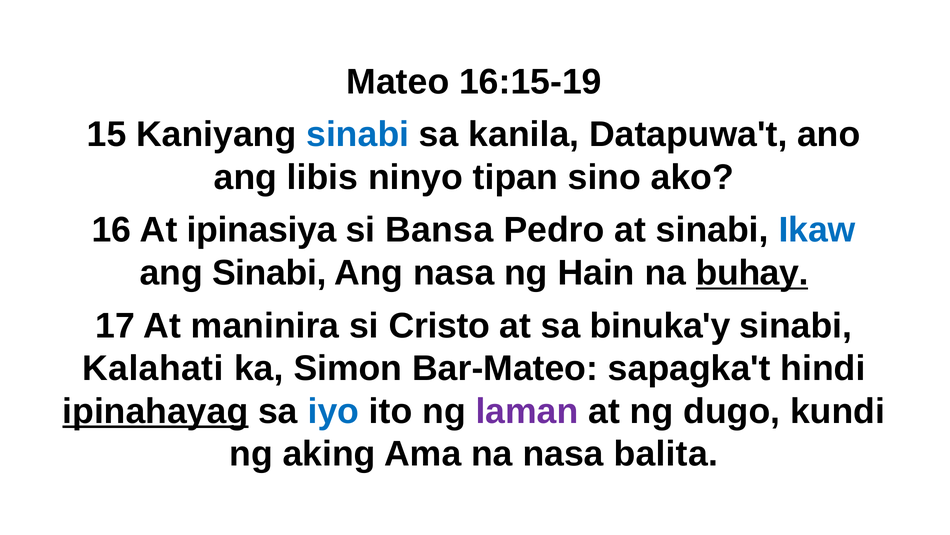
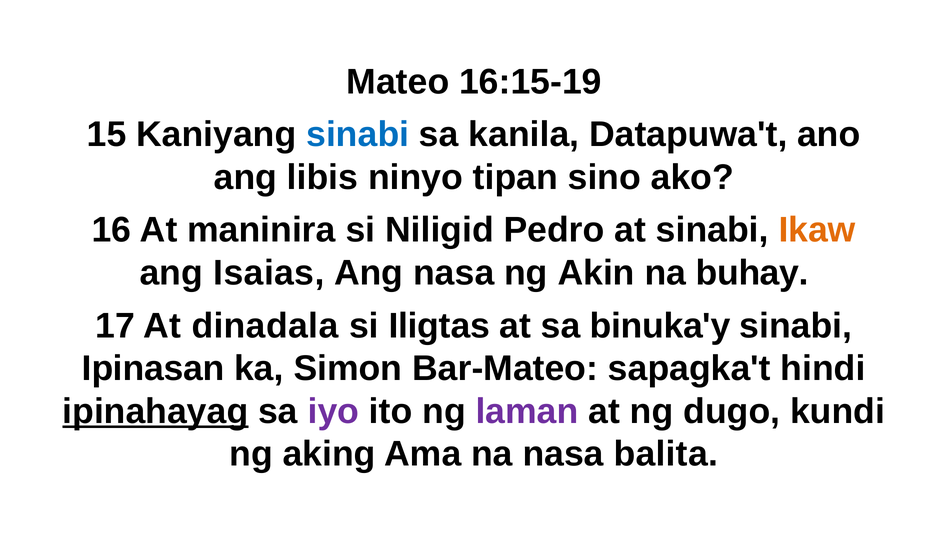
ipinasiya: ipinasiya -> maninira
Bansa: Bansa -> Niligid
Ikaw colour: blue -> orange
ang Sinabi: Sinabi -> Isaias
Hain: Hain -> Akin
buhay underline: present -> none
maninira: maninira -> dinadala
Cristo: Cristo -> Iligtas
Kalahati: Kalahati -> Ipinasan
iyo colour: blue -> purple
